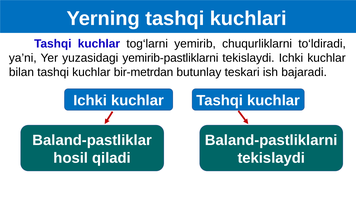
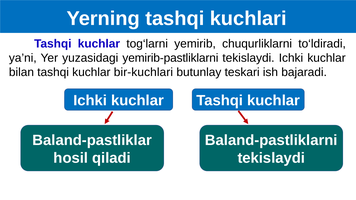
bir-metrdan: bir-metrdan -> bir-kuchlari
